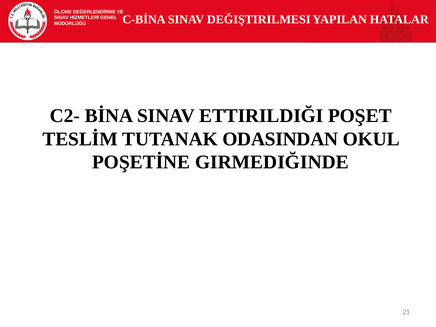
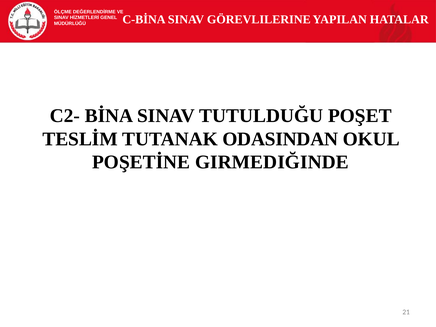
DEĞIŞTIRILMESI: DEĞIŞTIRILMESI -> GÖREVLILERINE
ETTIRILDIĞI: ETTIRILDIĞI -> TUTULDUĞU
